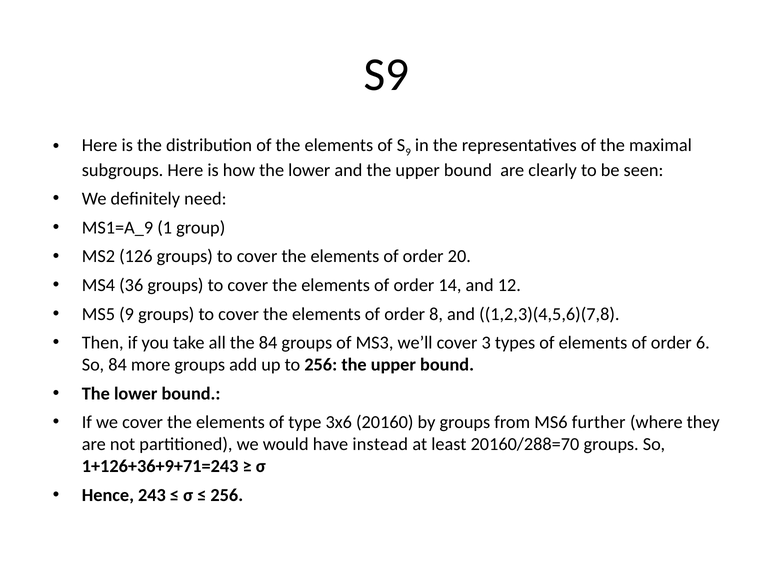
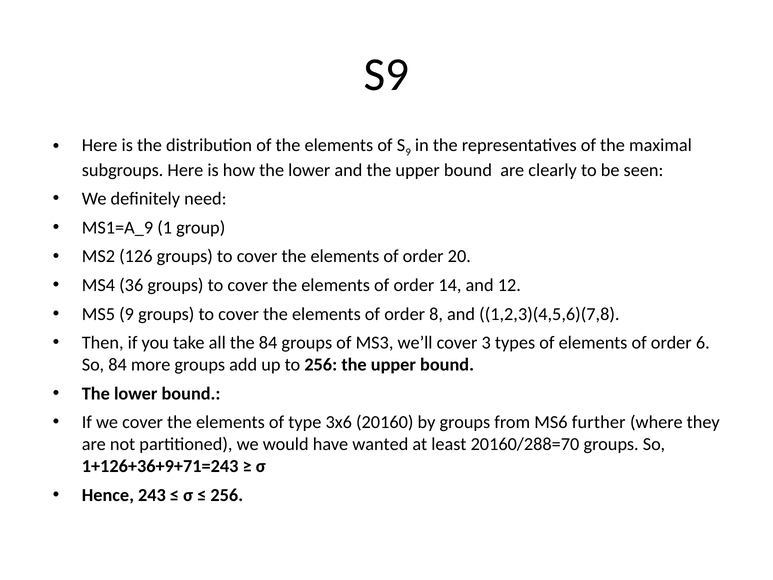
instead: instead -> wanted
